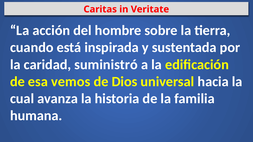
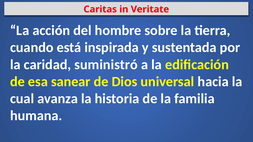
vemos: vemos -> sanear
